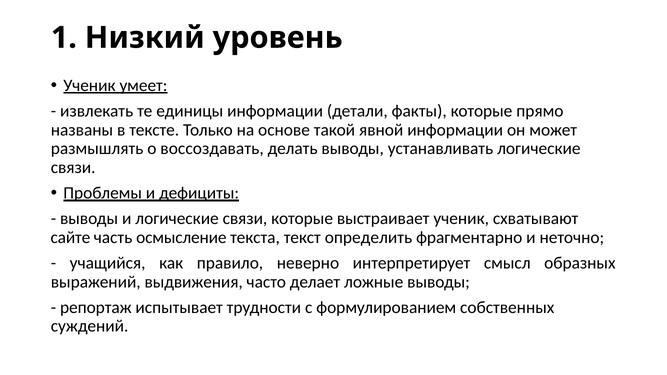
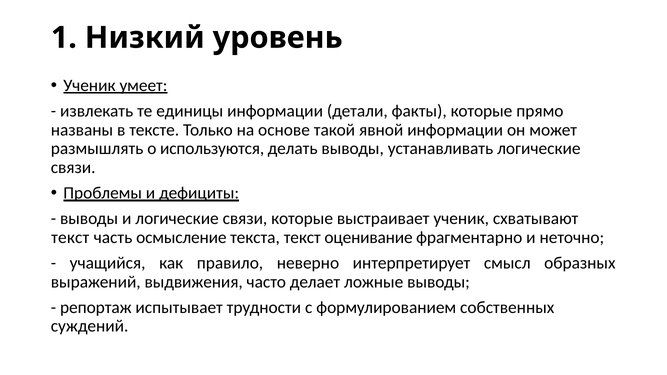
воссоздавать: воссоздавать -> используются
сайте at (70, 238): сайте -> текст
определить: определить -> оценивание
